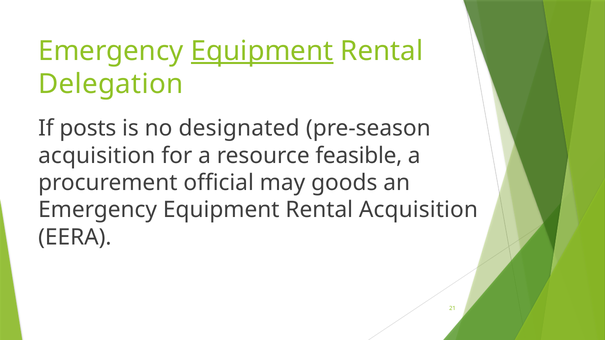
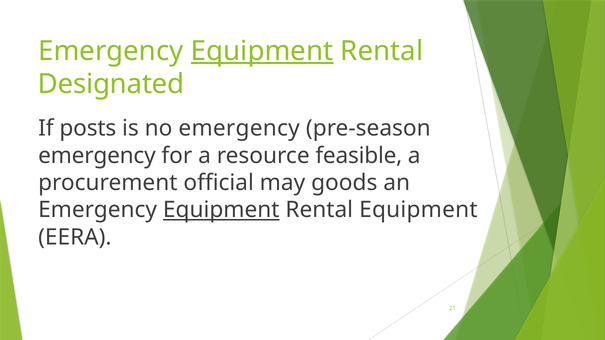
Delegation: Delegation -> Designated
no designated: designated -> emergency
acquisition at (97, 156): acquisition -> emergency
Equipment at (221, 210) underline: none -> present
Rental Acquisition: Acquisition -> Equipment
